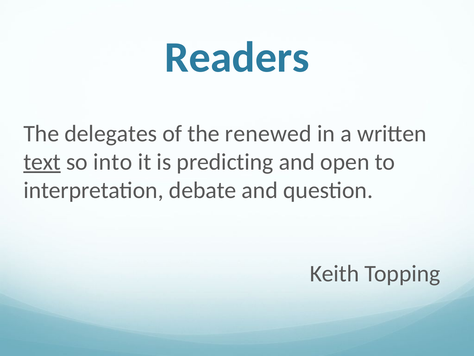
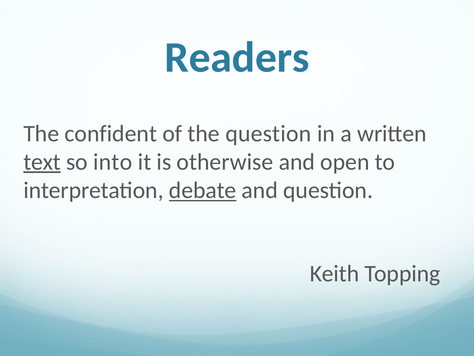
delegates: delegates -> confident
the renewed: renewed -> question
predicting: predicting -> otherwise
debate underline: none -> present
